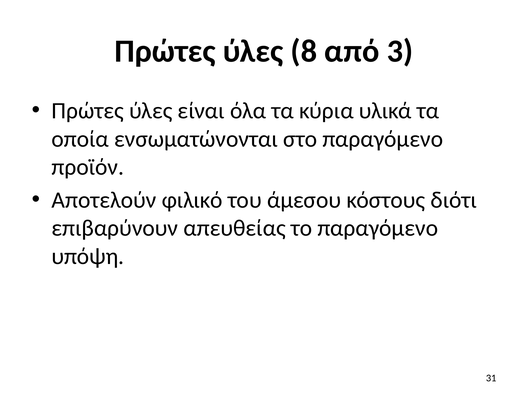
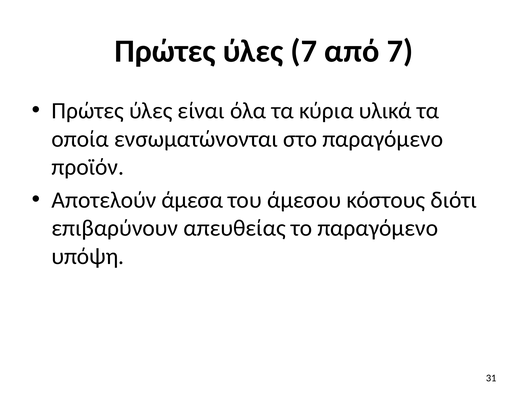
ύλες 8: 8 -> 7
από 3: 3 -> 7
φιλικό: φιλικό -> άμεσα
